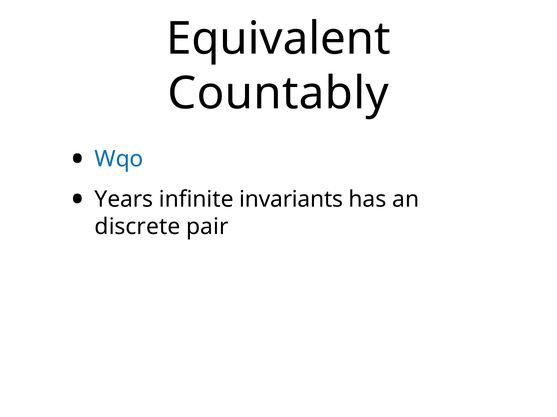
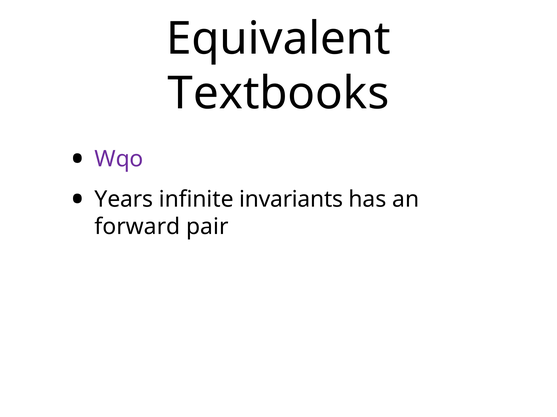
Countably: Countably -> Textbooks
Wqo colour: blue -> purple
discrete: discrete -> forward
